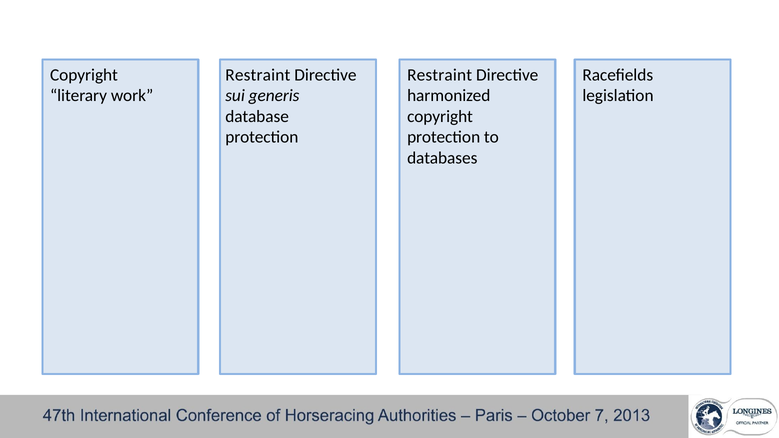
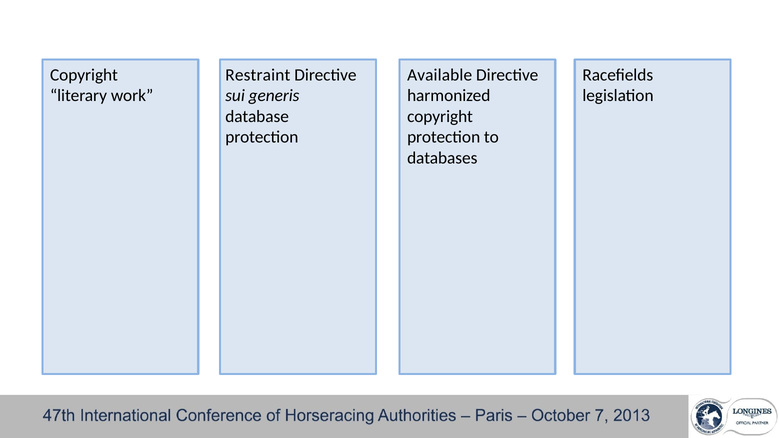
Restraint at (440, 75): Restraint -> Available
